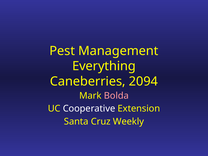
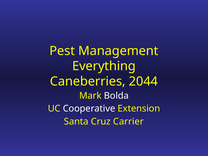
2094: 2094 -> 2044
Bolda colour: pink -> white
Weekly: Weekly -> Carrier
